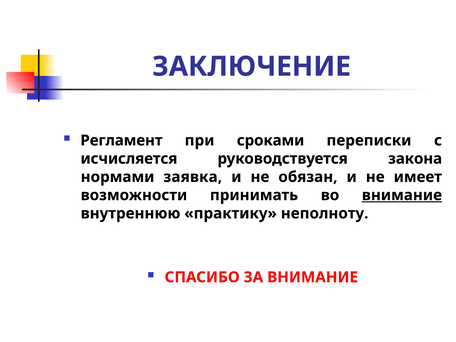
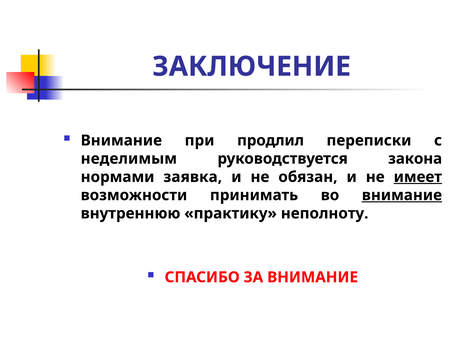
Регламент at (121, 140): Регламент -> Внимание
сроками: сроками -> продлил
исчисляется: исчисляется -> неделимым
имеет underline: none -> present
